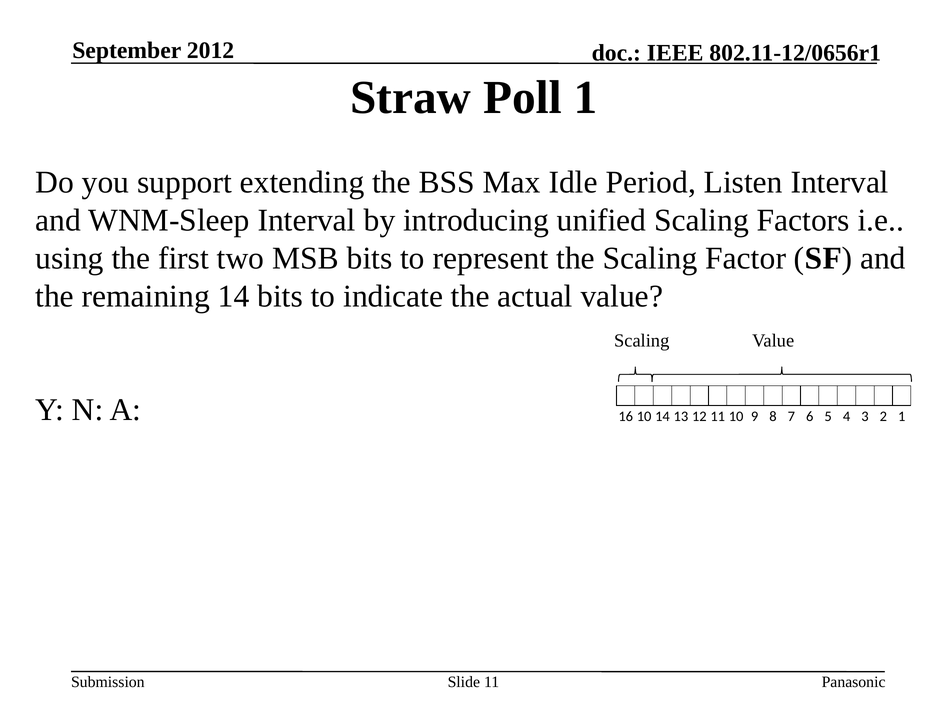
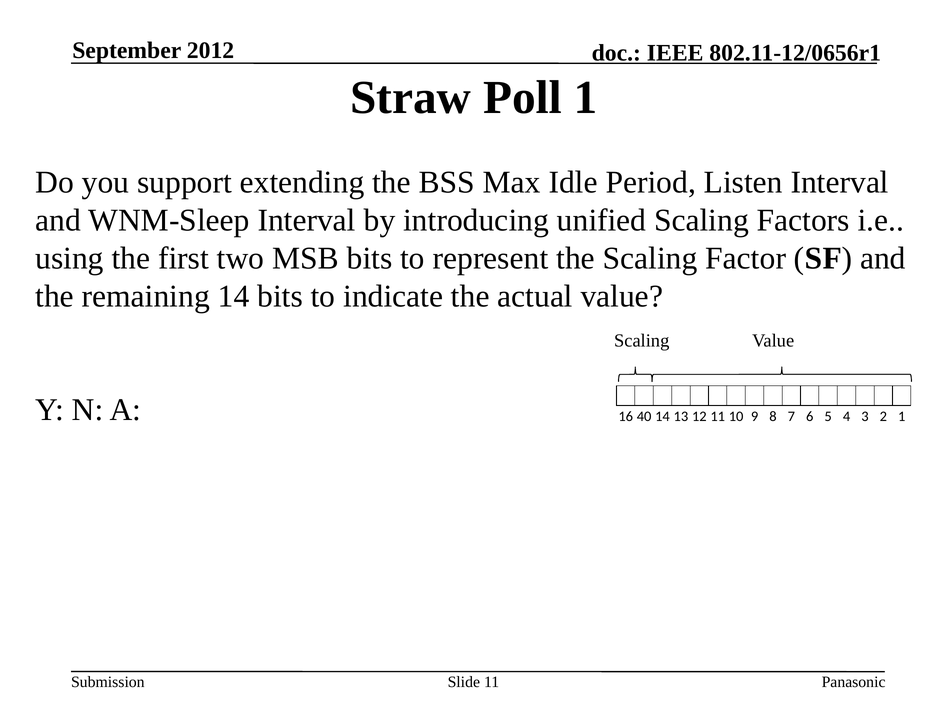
16 10: 10 -> 40
